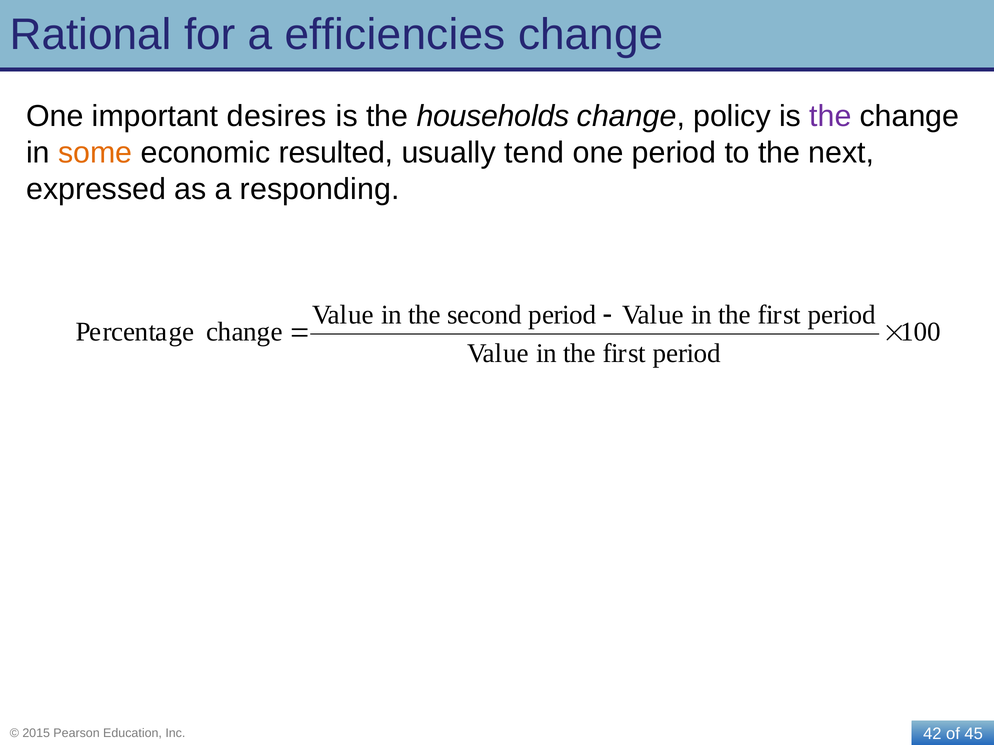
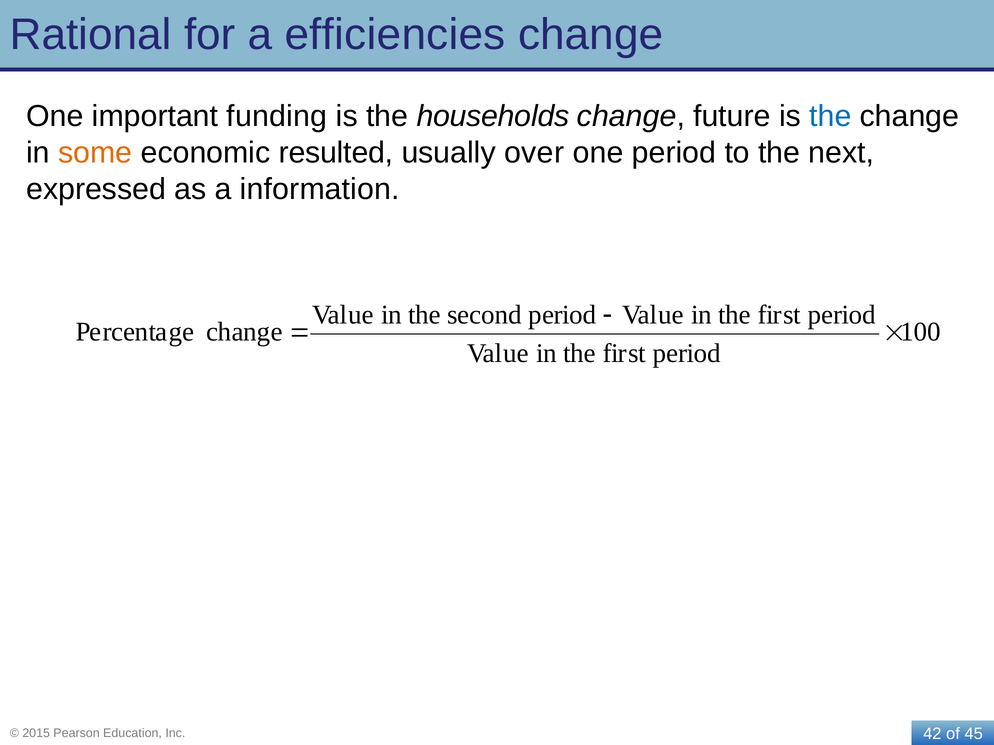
desires: desires -> funding
policy: policy -> future
the at (830, 116) colour: purple -> blue
tend: tend -> over
responding: responding -> information
